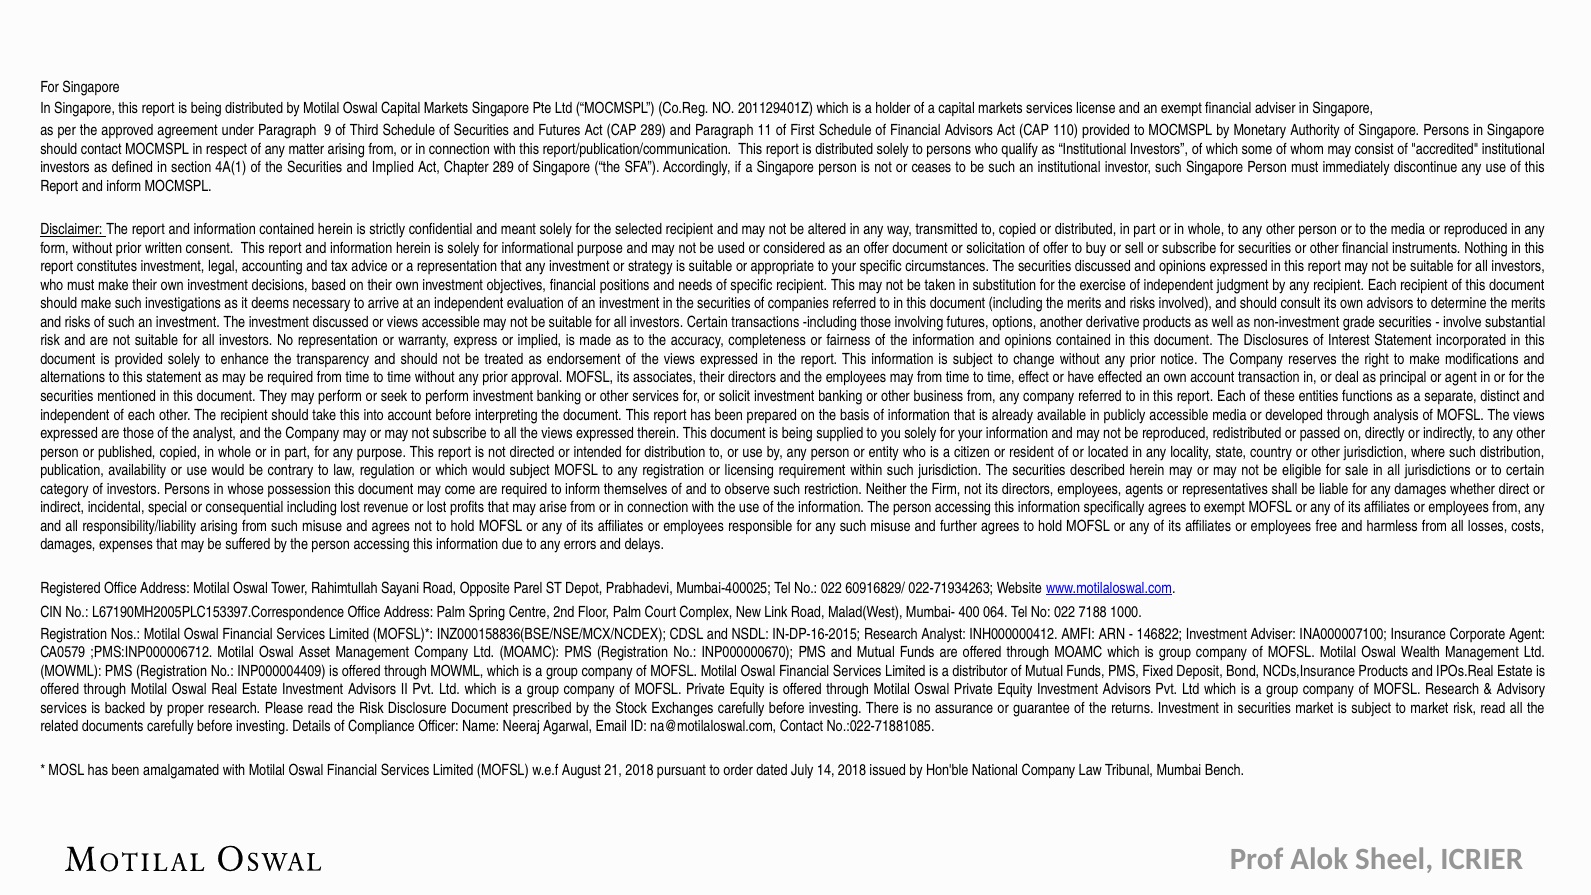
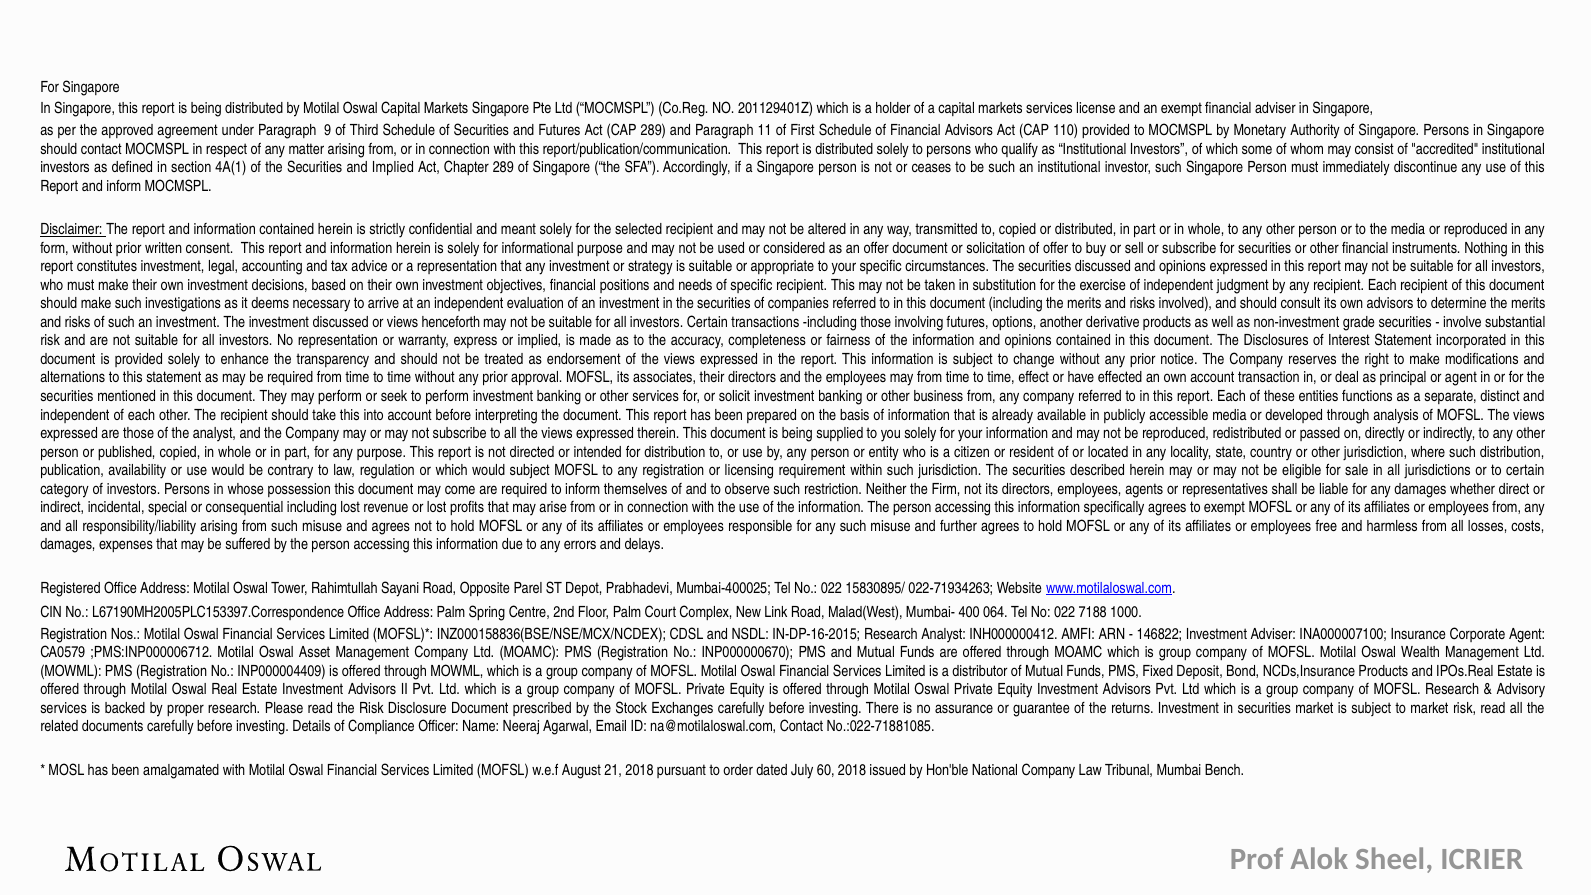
views accessible: accessible -> henceforth
60916829/: 60916829/ -> 15830895/
14: 14 -> 60
